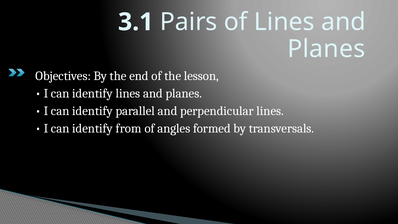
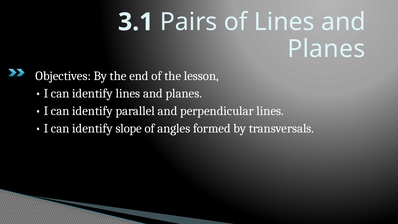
from: from -> slope
